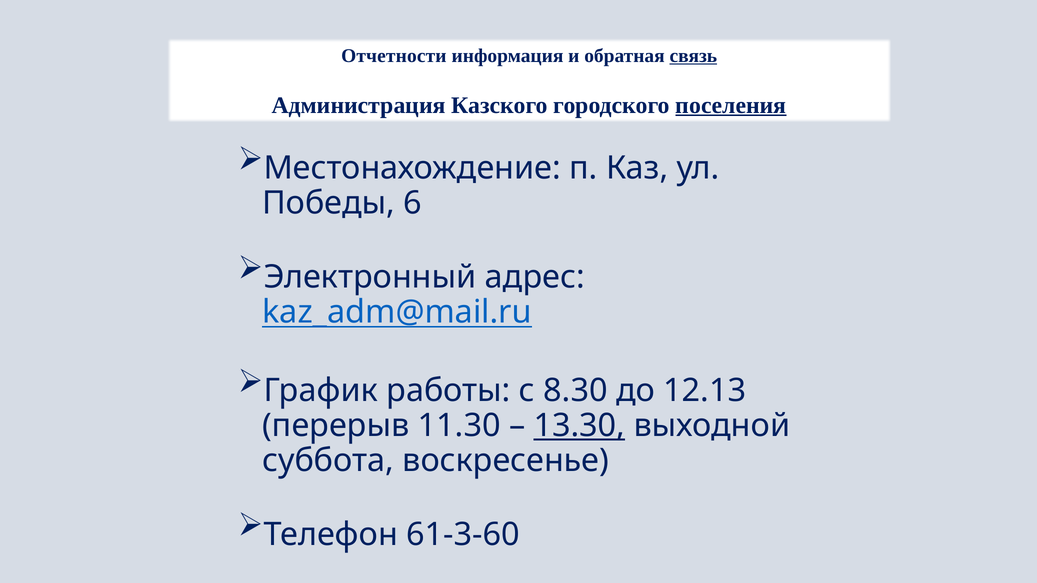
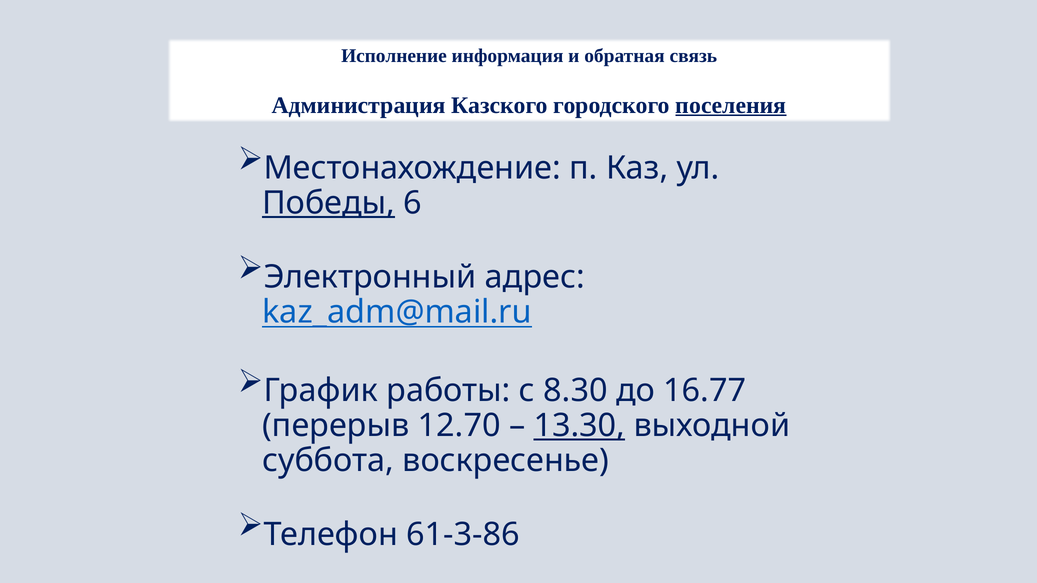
Отчетности: Отчетности -> Исполнение
связь underline: present -> none
Победы underline: none -> present
12.13: 12.13 -> 16.77
11.30: 11.30 -> 12.70
61-3-60: 61-3-60 -> 61-3-86
